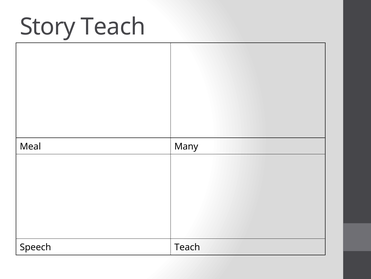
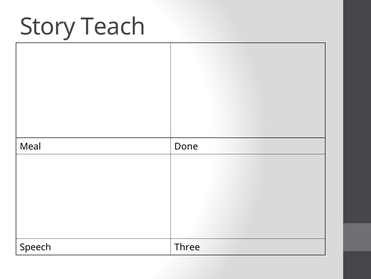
Many: Many -> Done
Speech Teach: Teach -> Three
